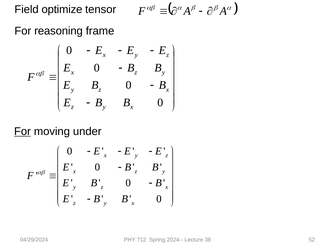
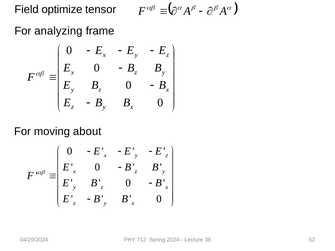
reasoning: reasoning -> analyzing
For at (22, 132) underline: present -> none
under: under -> about
